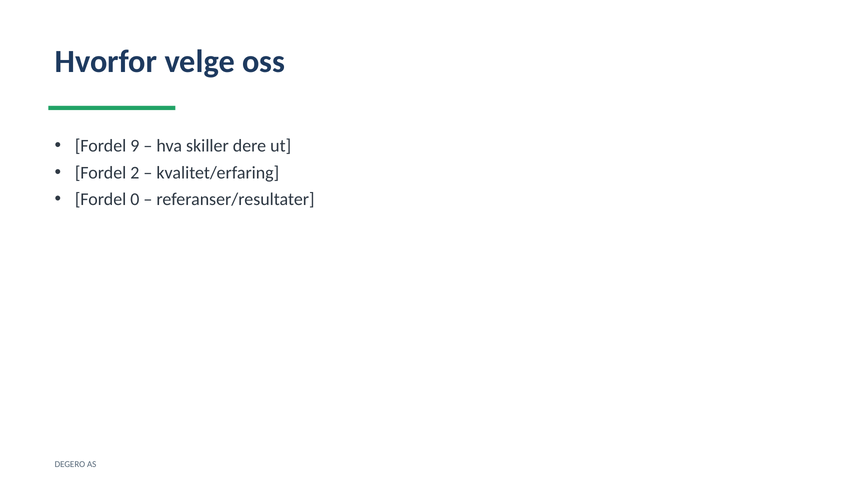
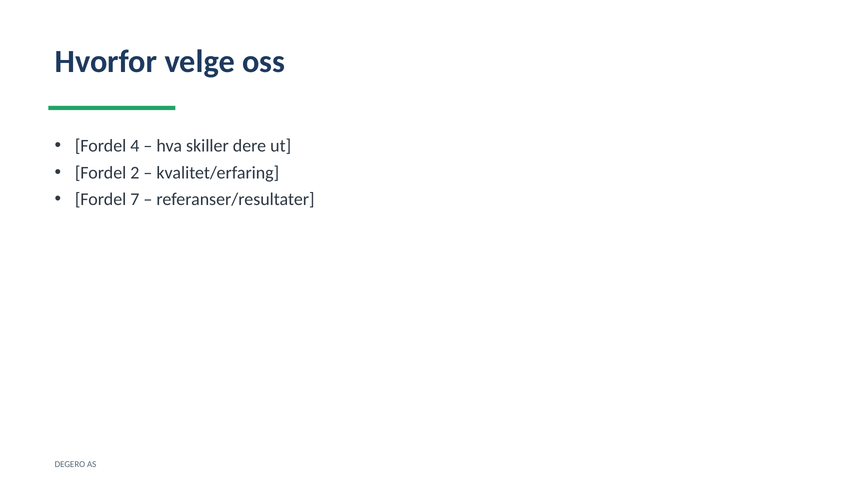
9: 9 -> 4
0: 0 -> 7
